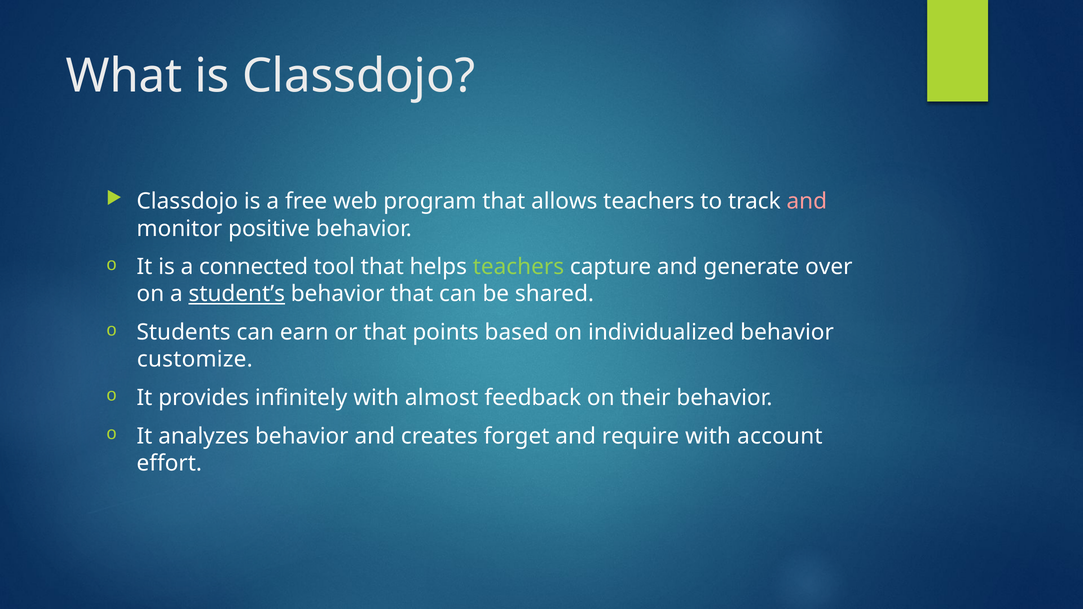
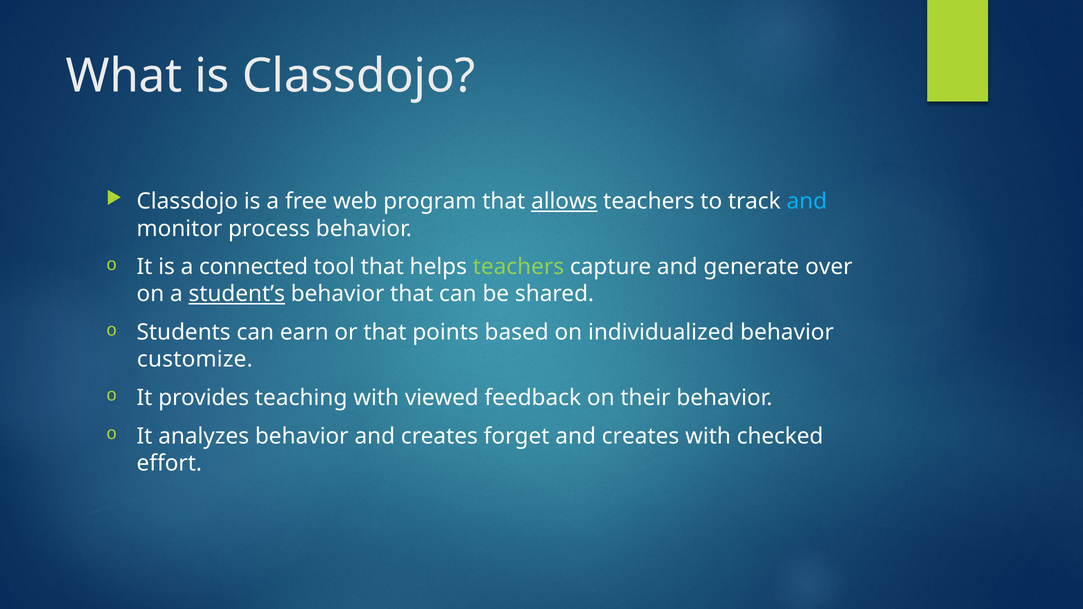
allows underline: none -> present
and at (807, 202) colour: pink -> light blue
positive: positive -> process
infinitely: infinitely -> teaching
almost: almost -> viewed
require at (641, 436): require -> creates
account: account -> checked
